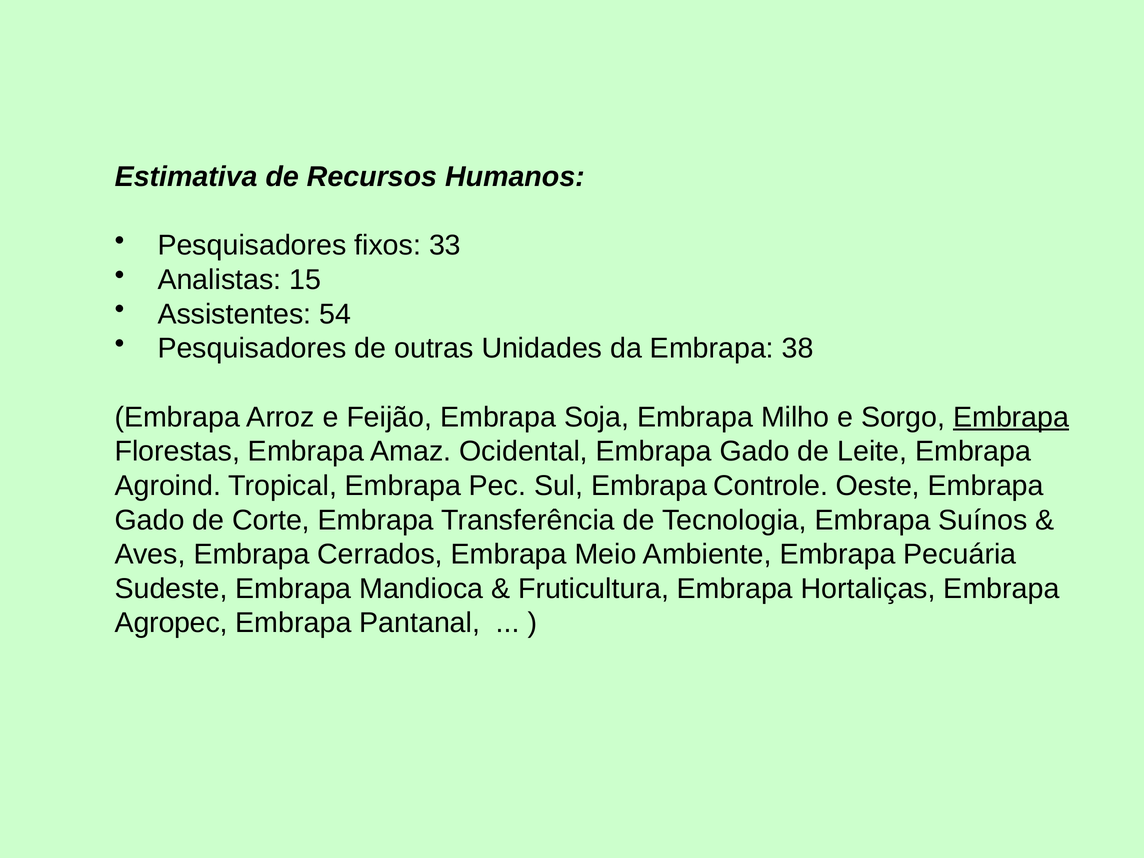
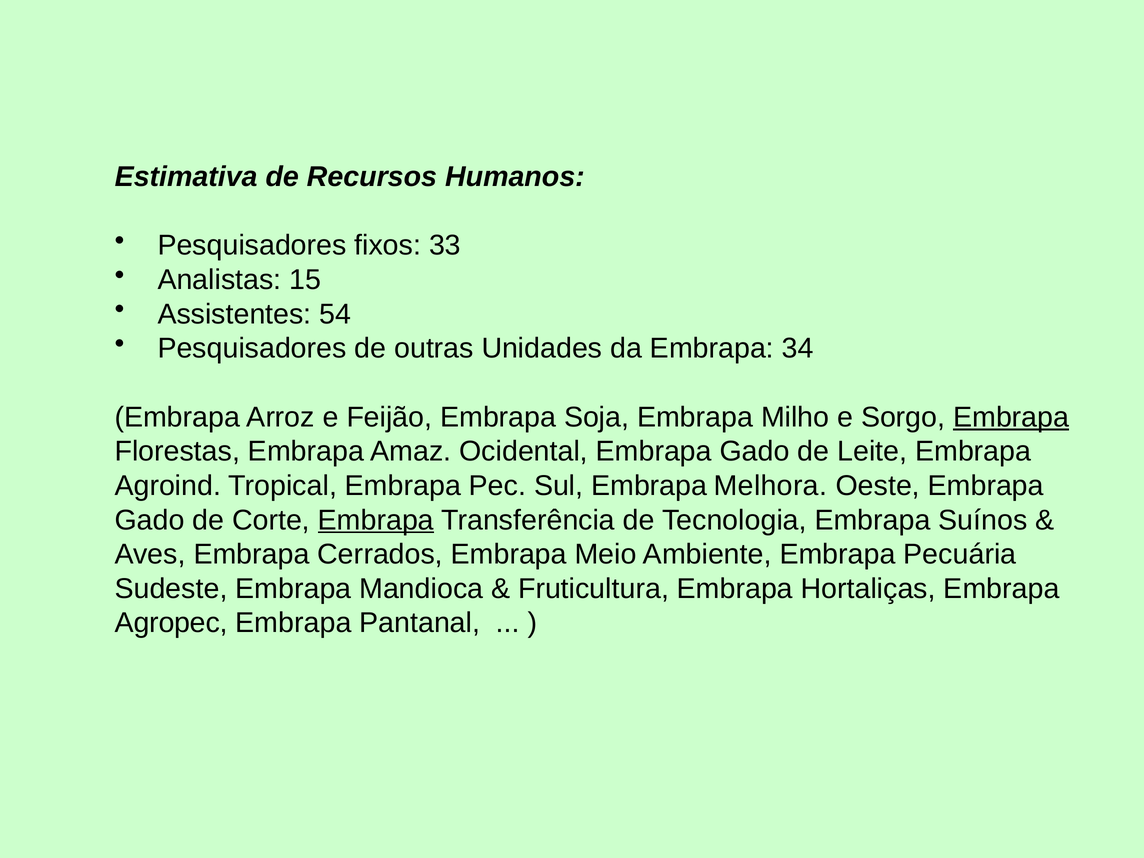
38: 38 -> 34
Controle: Controle -> Melhora
Embrapa at (376, 520) underline: none -> present
